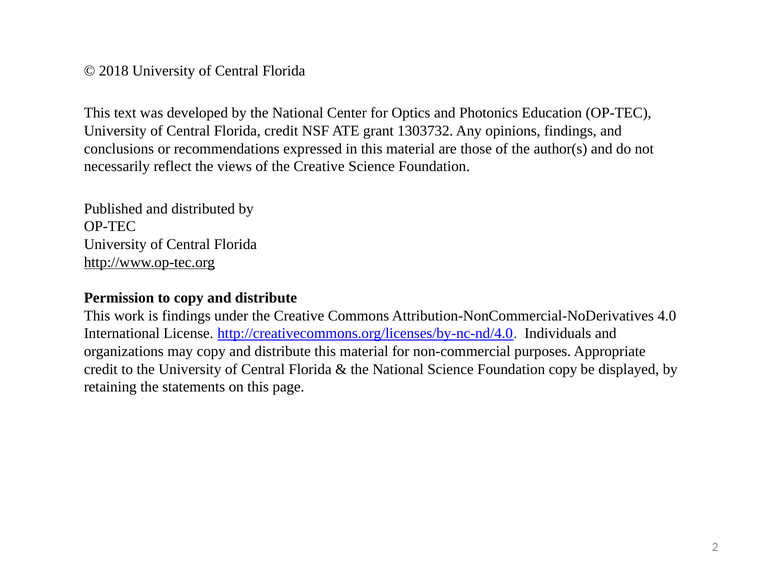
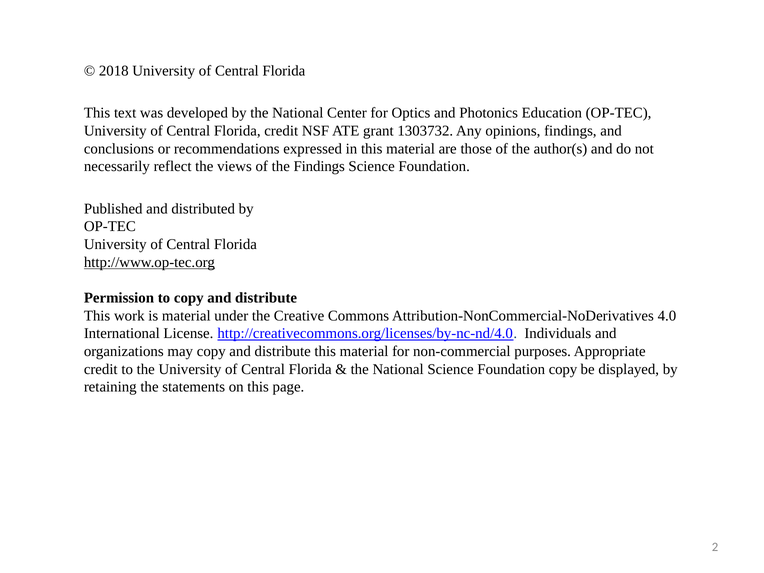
of the Creative: Creative -> Findings
is findings: findings -> material
